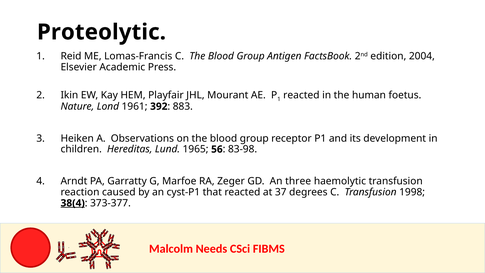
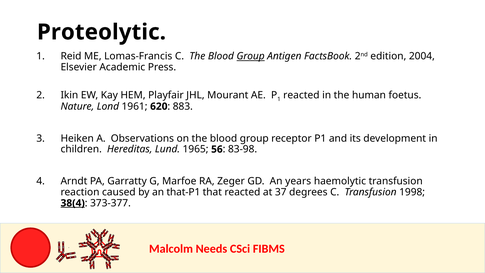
Group at (251, 56) underline: none -> present
392: 392 -> 620
three: three -> years
cyst-P1: cyst-P1 -> that-P1
